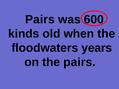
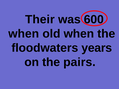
Pairs at (40, 19): Pairs -> Their
kinds at (24, 34): kinds -> when
